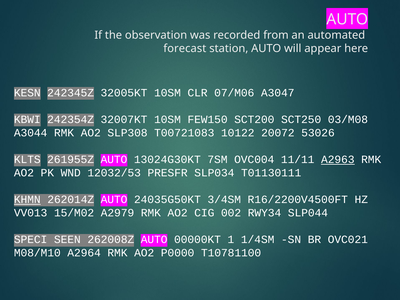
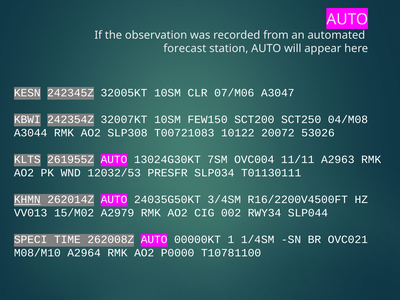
03/M08: 03/M08 -> 04/M08
A2963 underline: present -> none
SEEN: SEEN -> TIME
